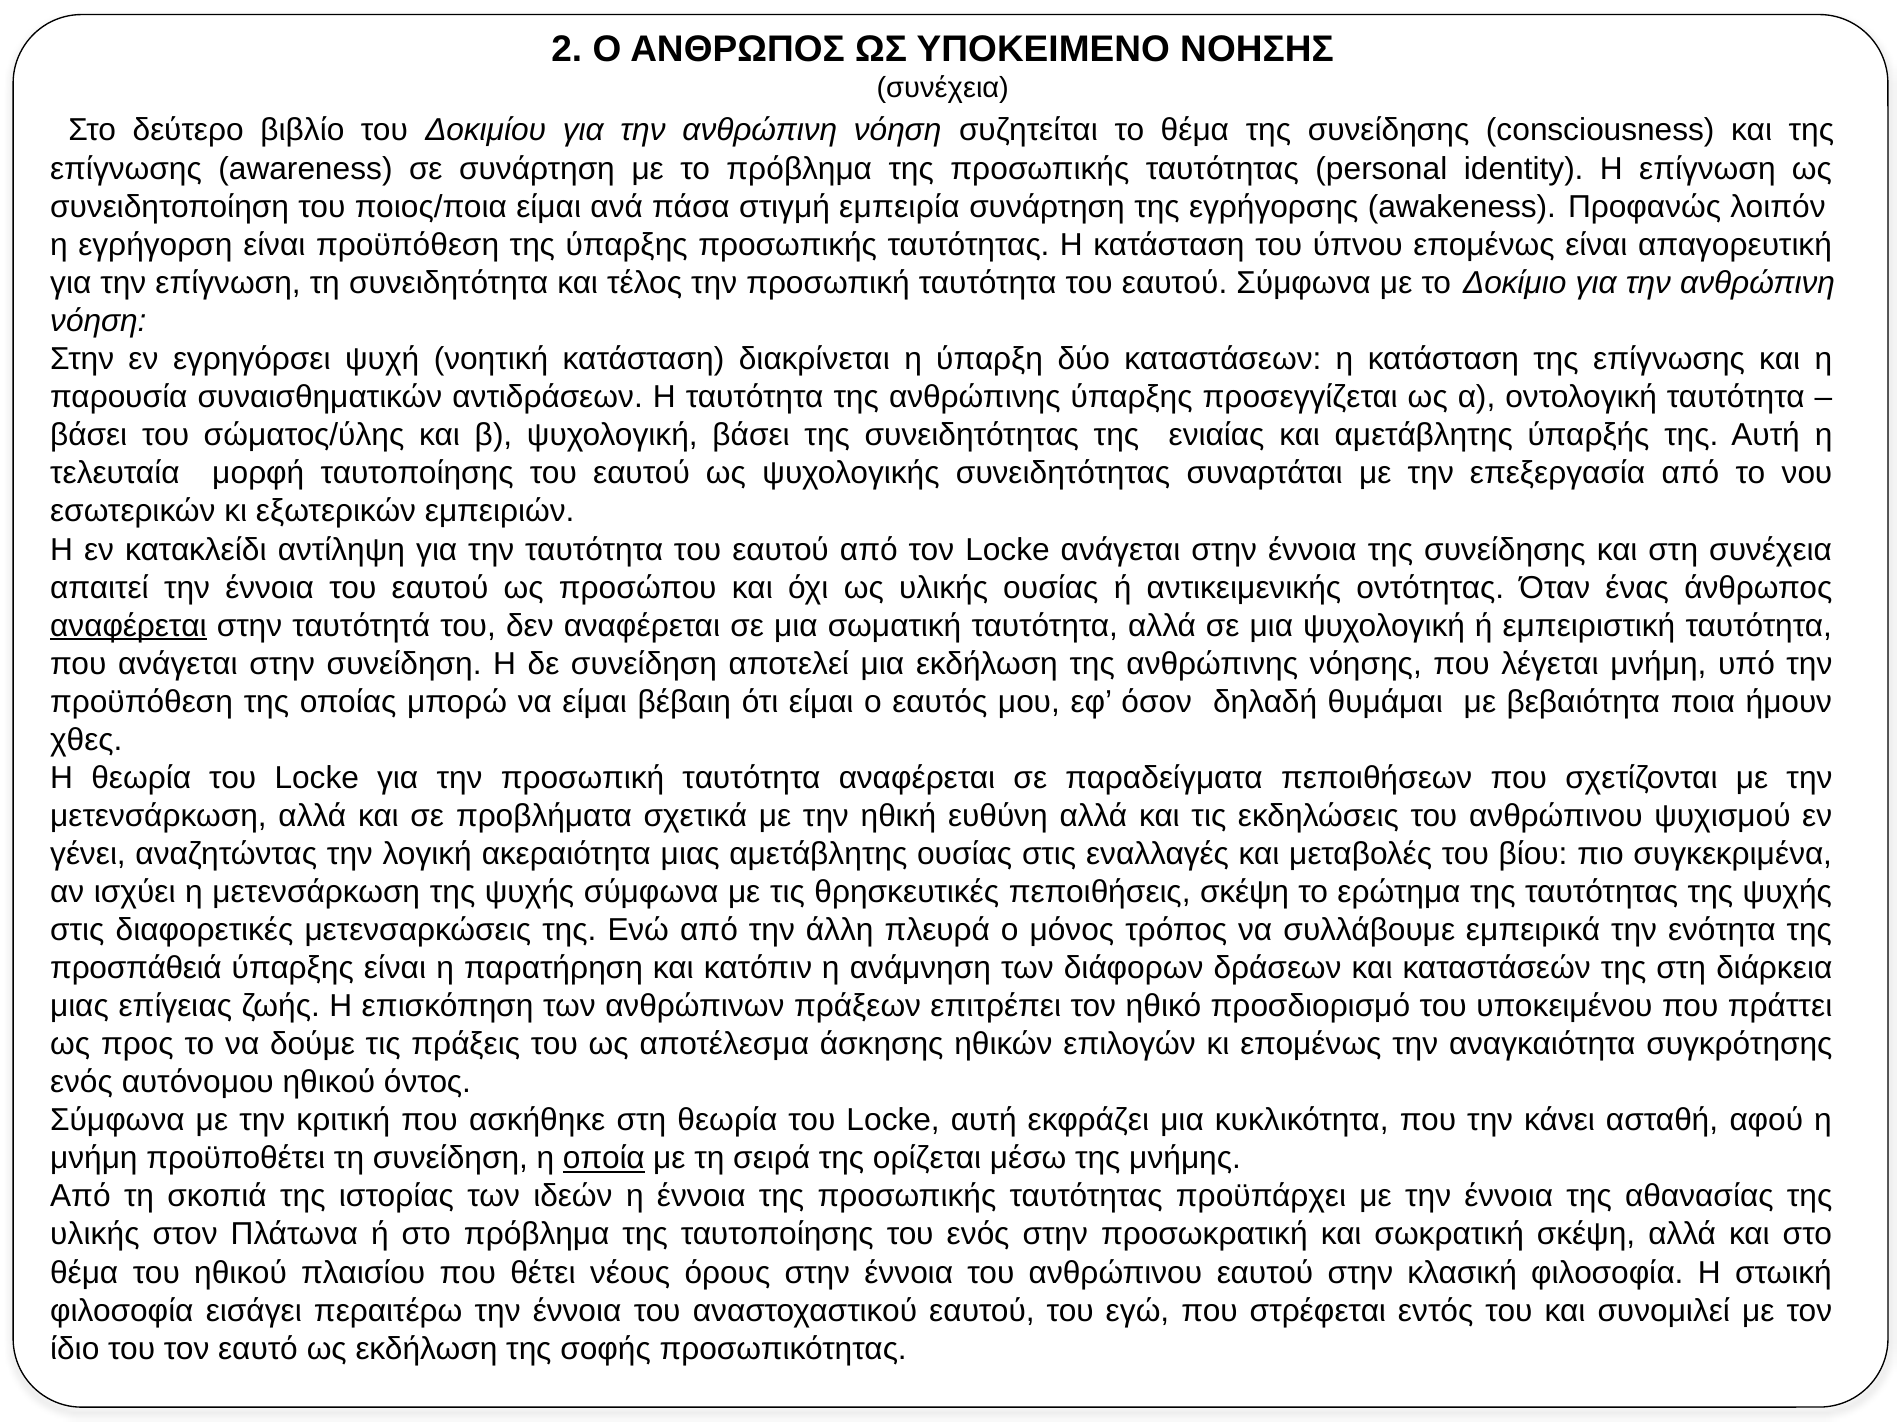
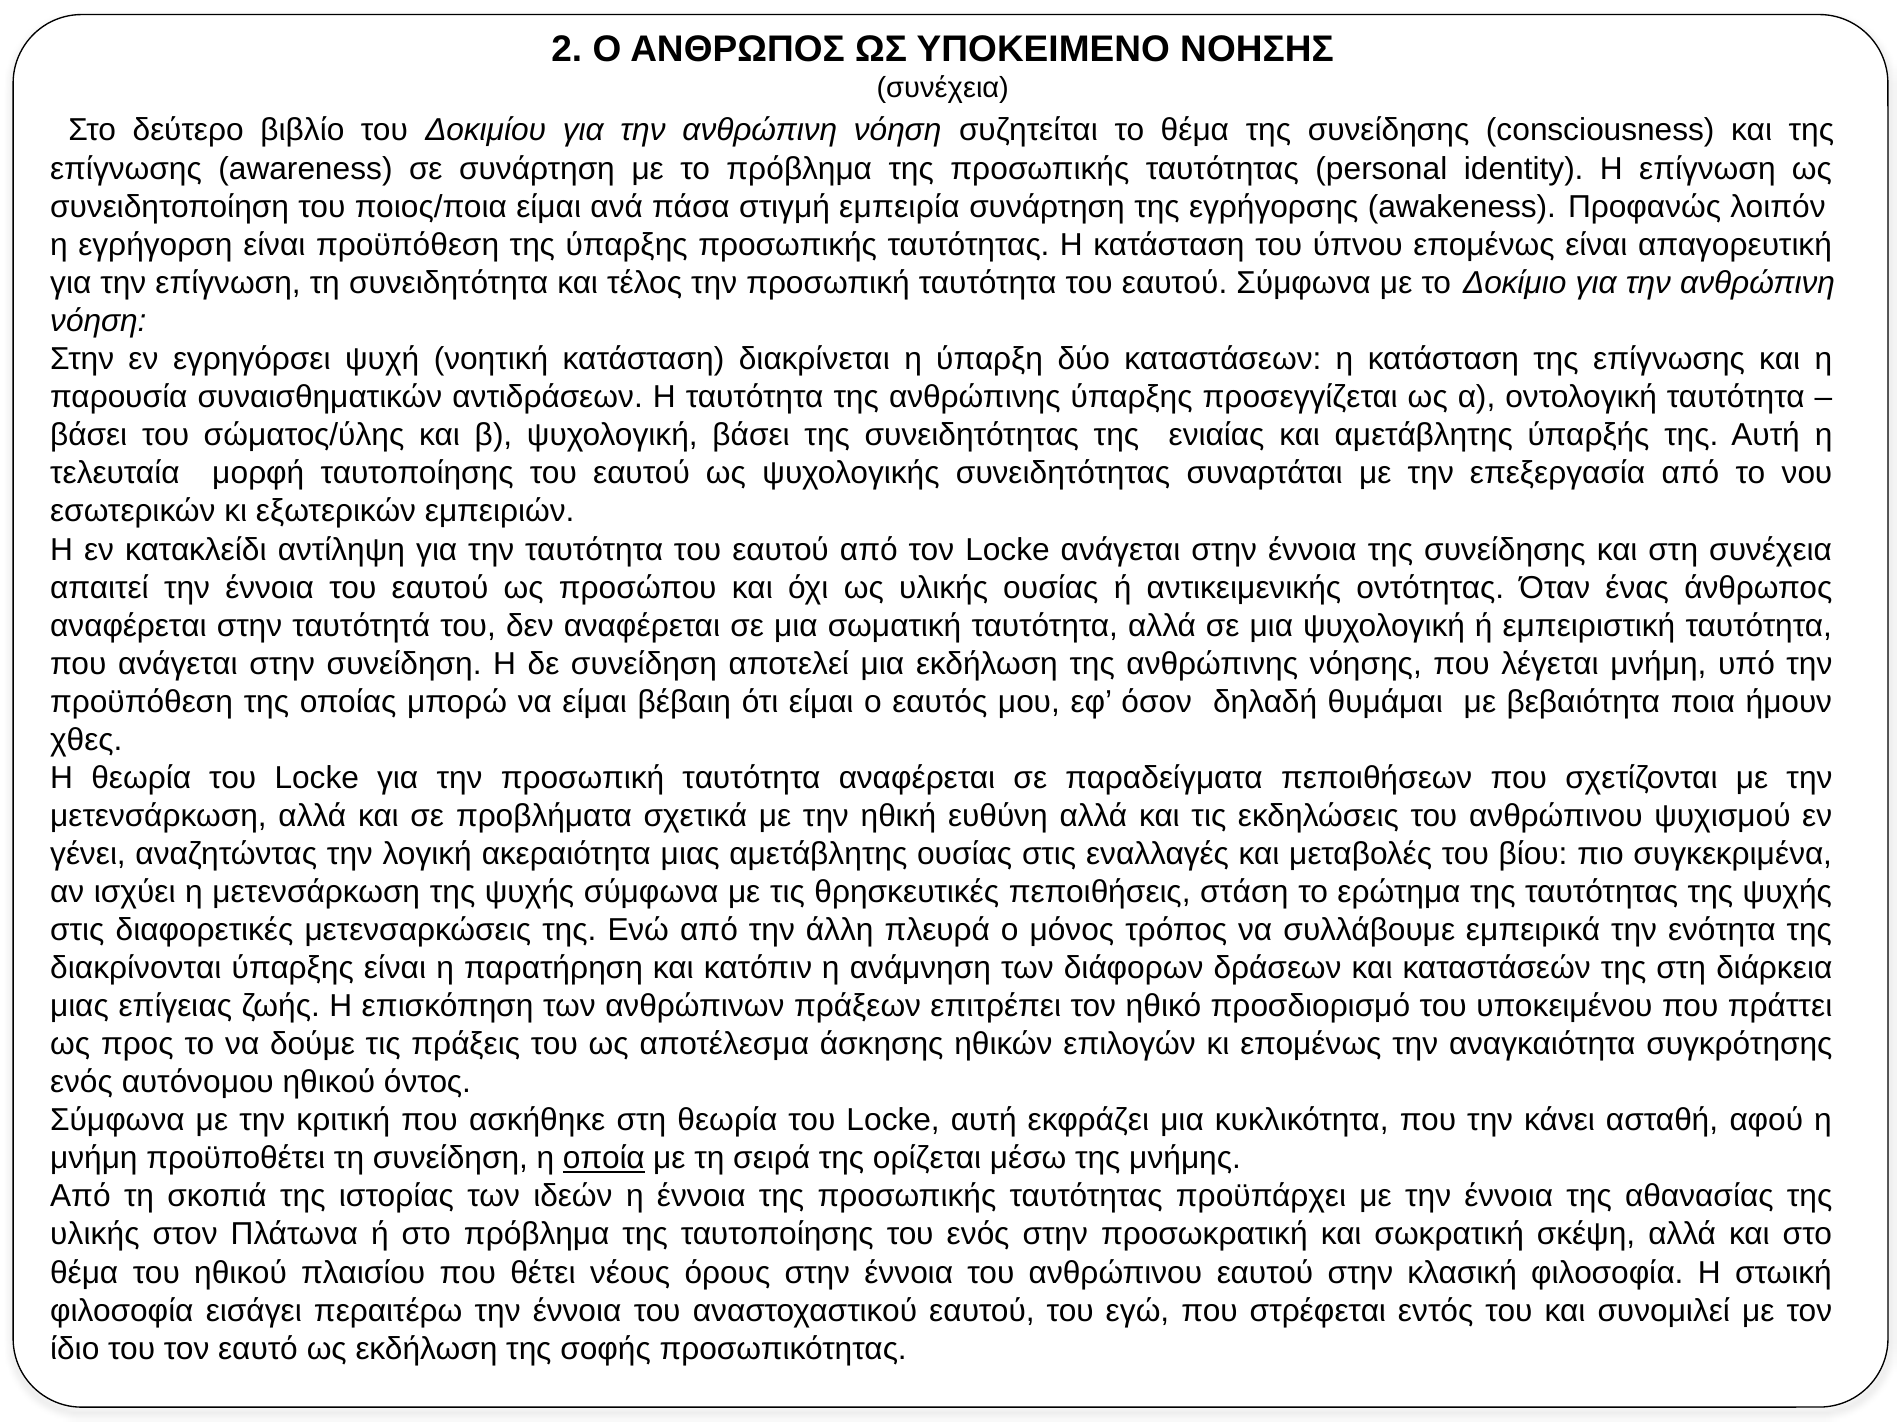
αναφέρεται at (128, 625) underline: present -> none
πεποιθήσεις σκέψη: σκέψη -> στάση
προσπάθειά: προσπάθειά -> διακρίνονται
